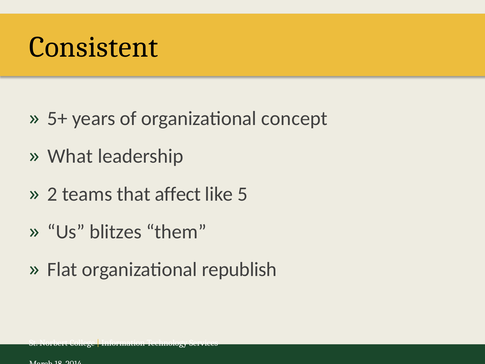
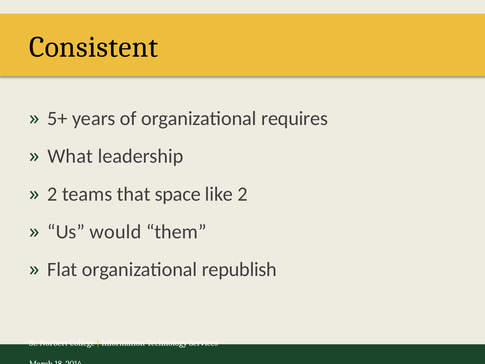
concept: concept -> requires
affect: affect -> space
like 5: 5 -> 2
blitzes: blitzes -> would
